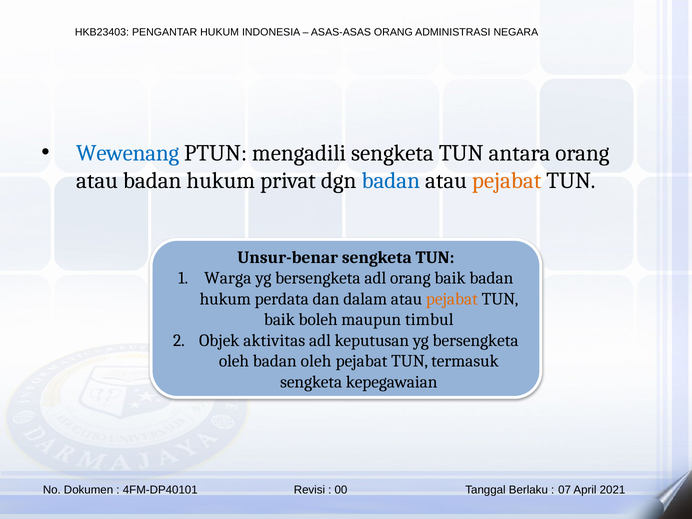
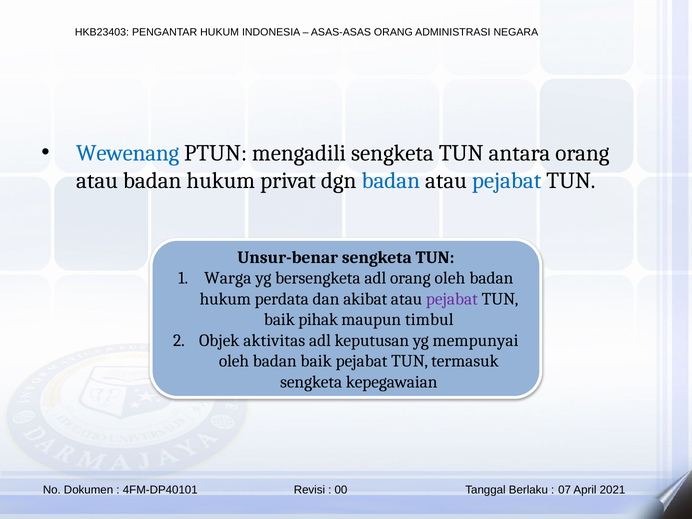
pejabat at (507, 181) colour: orange -> blue
orang baik: baik -> oleh
dalam: dalam -> akibat
pejabat at (452, 299) colour: orange -> purple
boleh: boleh -> pihak
keputusan yg bersengketa: bersengketa -> mempunyai
badan oleh: oleh -> baik
